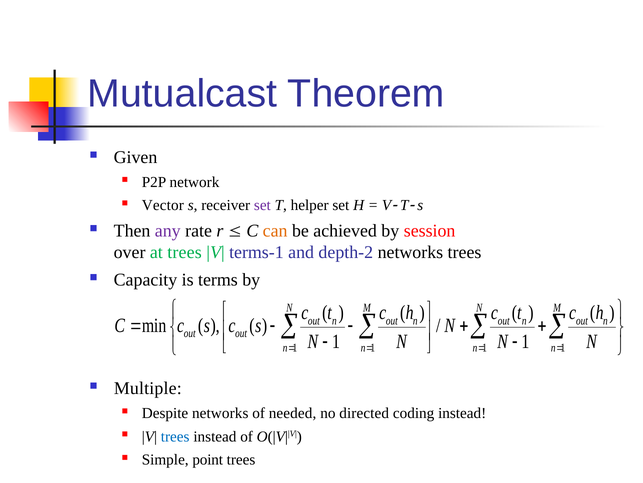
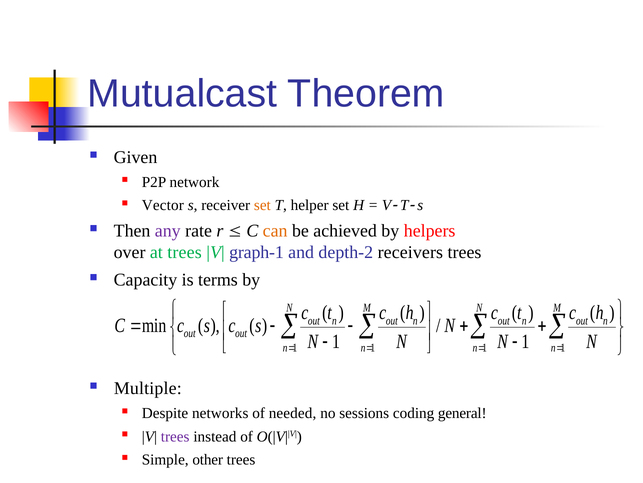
set at (262, 205) colour: purple -> orange
session: session -> helpers
terms-1: terms-1 -> graph-1
depth-2 networks: networks -> receivers
directed: directed -> sessions
coding instead: instead -> general
trees at (175, 436) colour: blue -> purple
point: point -> other
